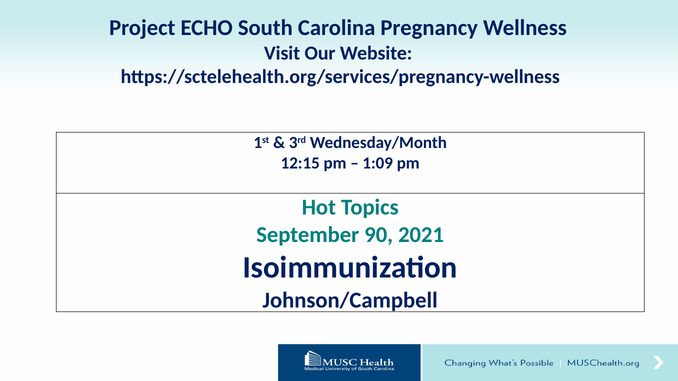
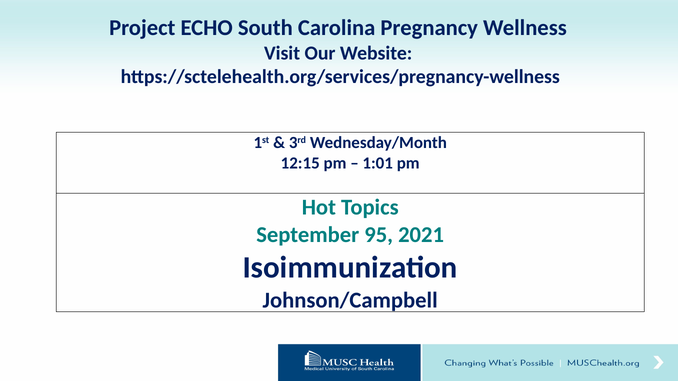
1:09: 1:09 -> 1:01
90: 90 -> 95
